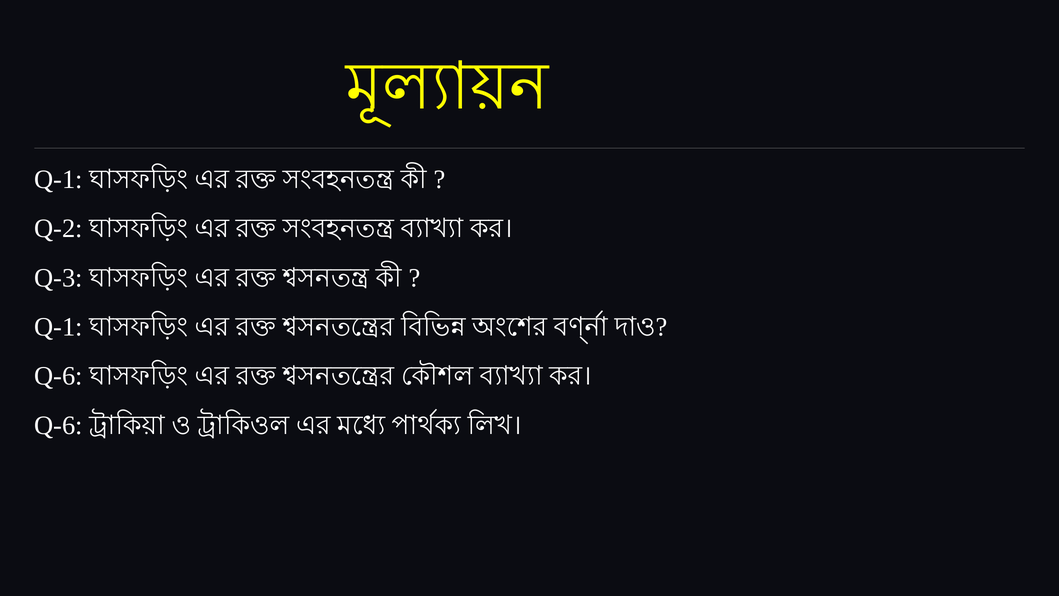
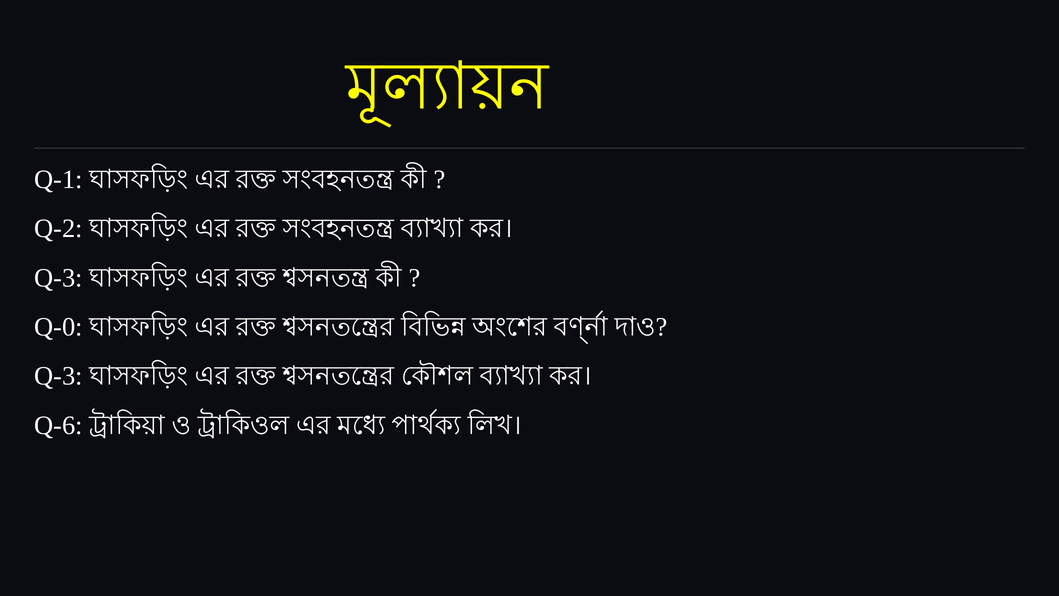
Q-1 at (58, 327): Q-1 -> Q-0
Q-6 at (58, 376): Q-6 -> Q-3
